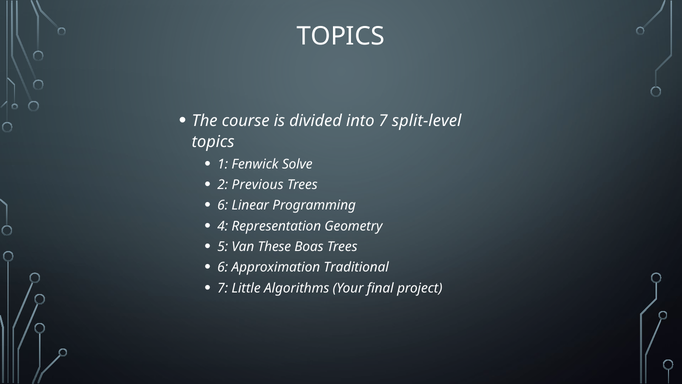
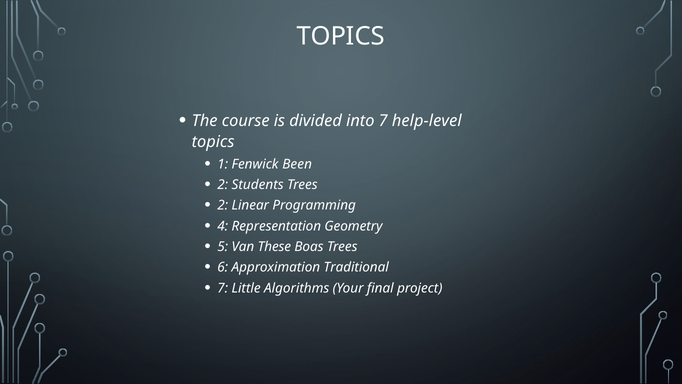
split-level: split-level -> help-level
Solve: Solve -> Been
Previous: Previous -> Students
6 at (223, 205): 6 -> 2
